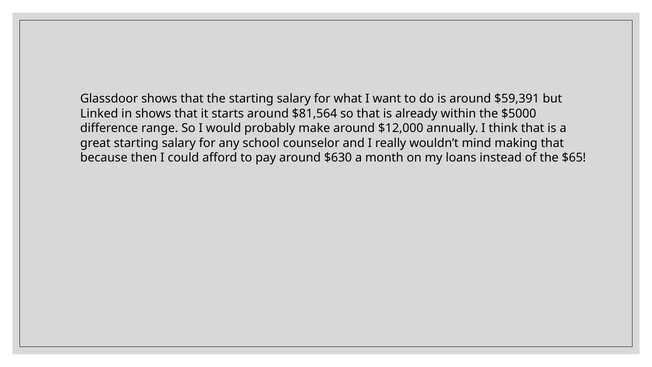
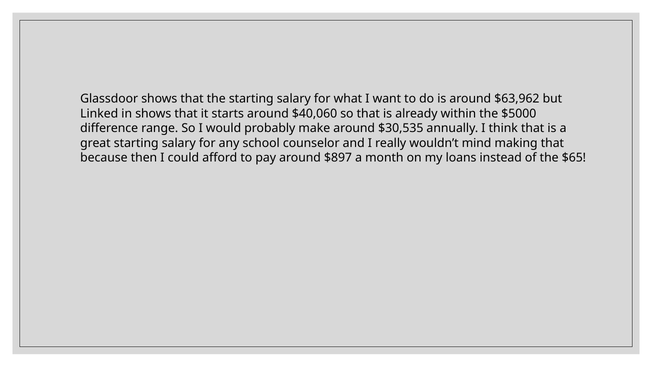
$59,391: $59,391 -> $63,962
$81,564: $81,564 -> $40,060
$12,000: $12,000 -> $30,535
$630: $630 -> $897
